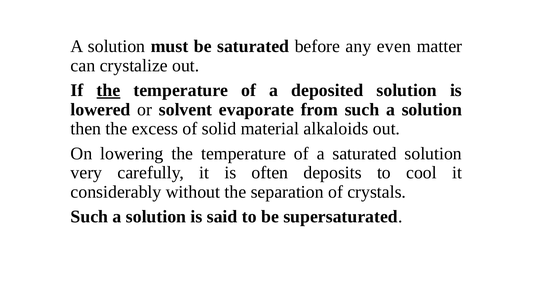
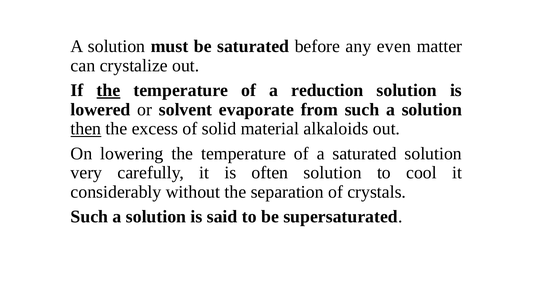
deposited: deposited -> reduction
then underline: none -> present
often deposits: deposits -> solution
